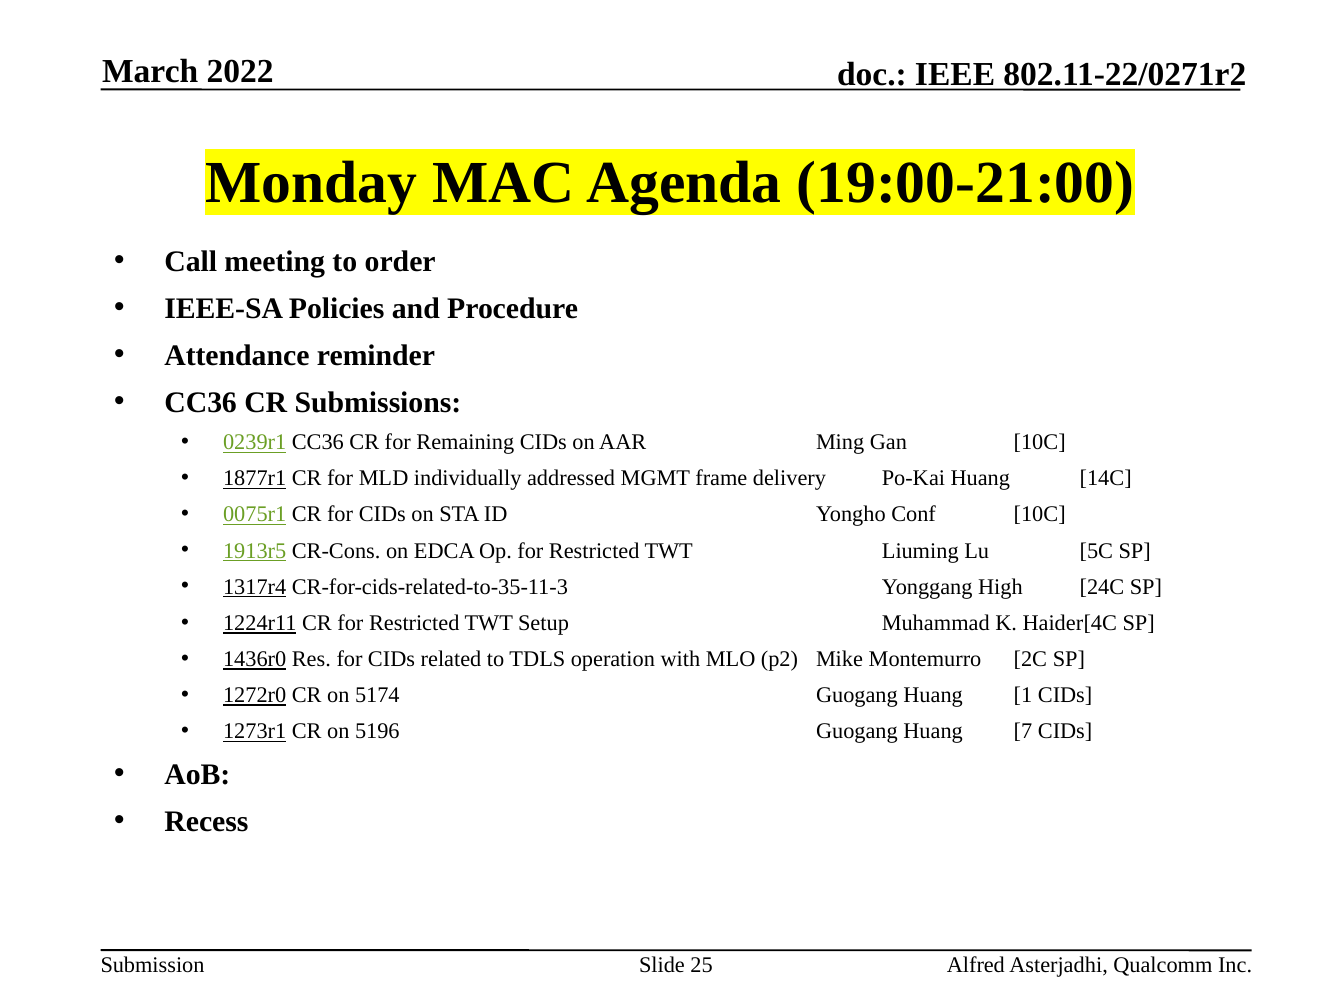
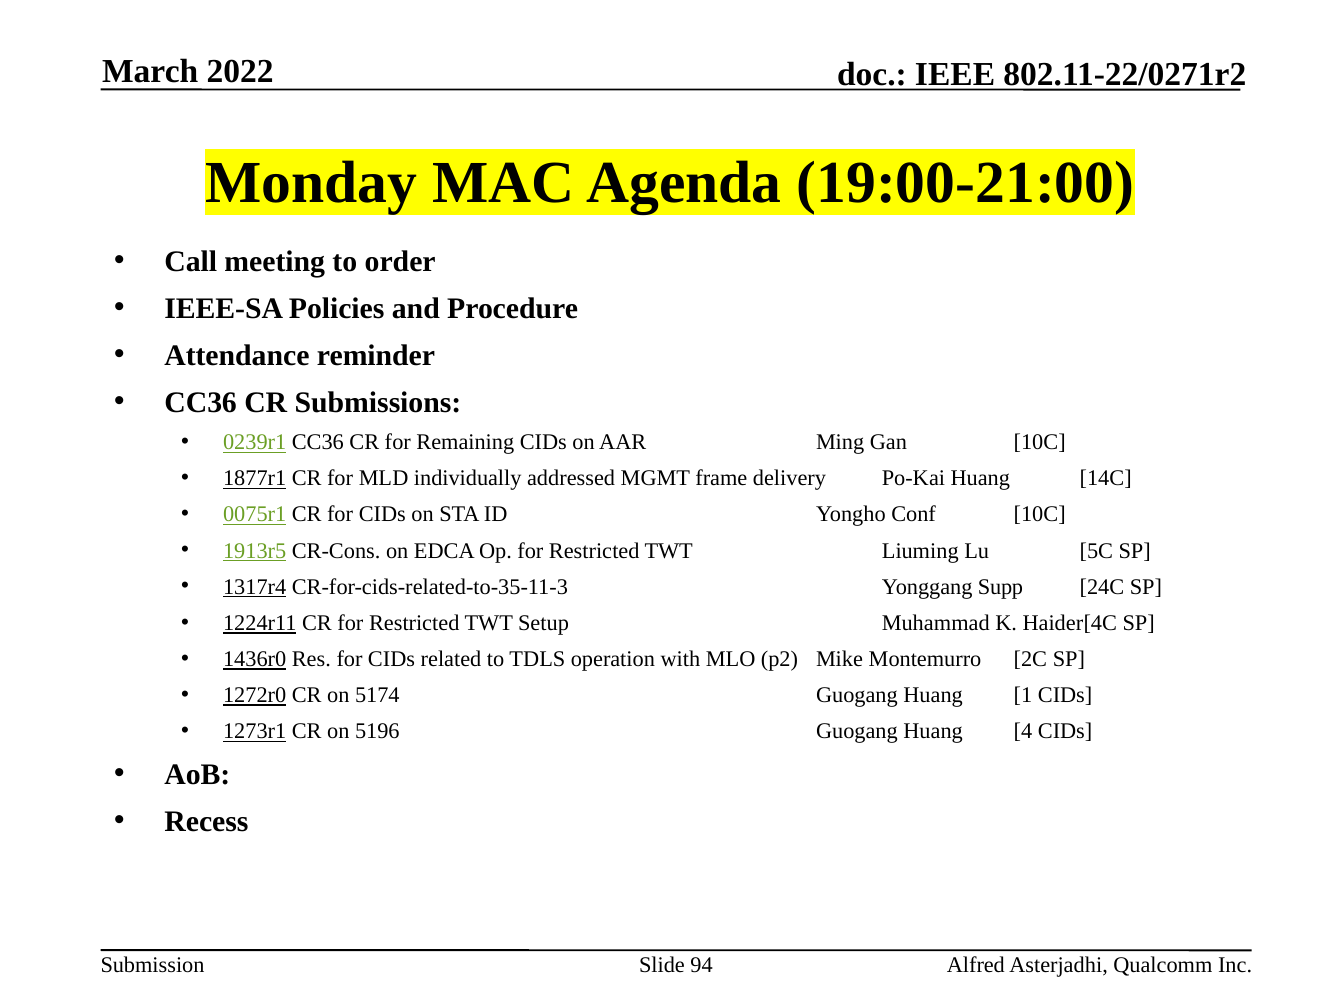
High: High -> Supp
7: 7 -> 4
25: 25 -> 94
